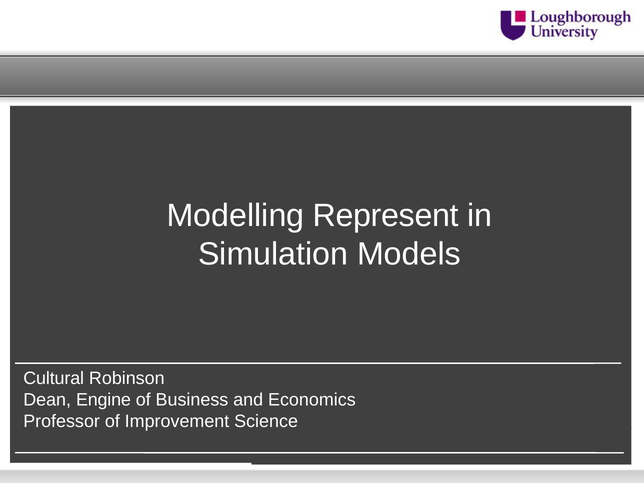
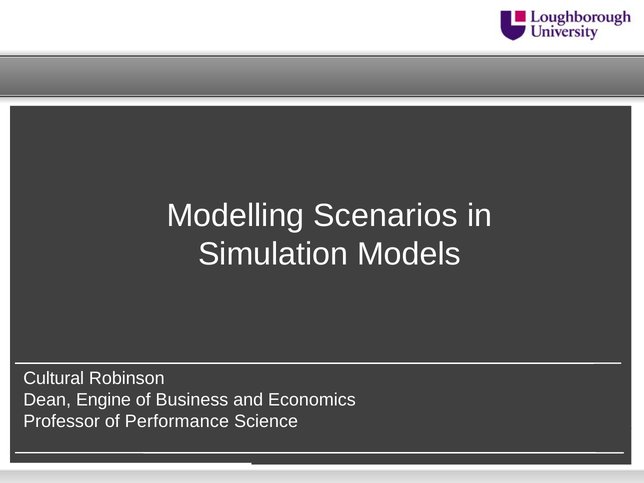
Represent: Represent -> Scenarios
Improvement: Improvement -> Performance
